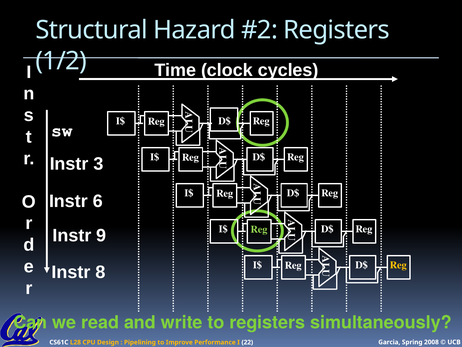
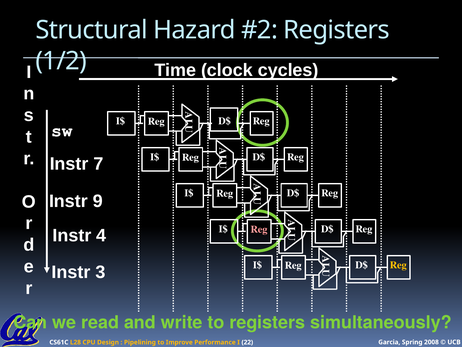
3: 3 -> 7
6: 6 -> 9
Reg at (259, 229) colour: light green -> pink
9: 9 -> 4
8: 8 -> 3
